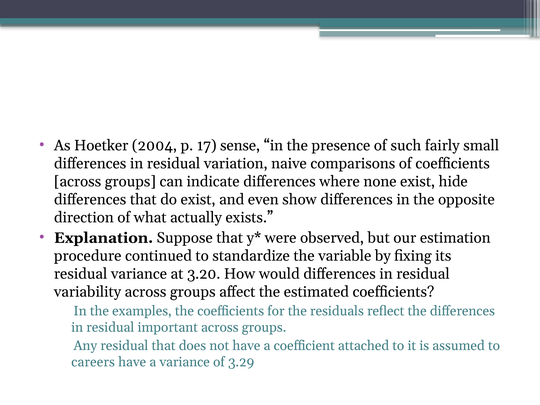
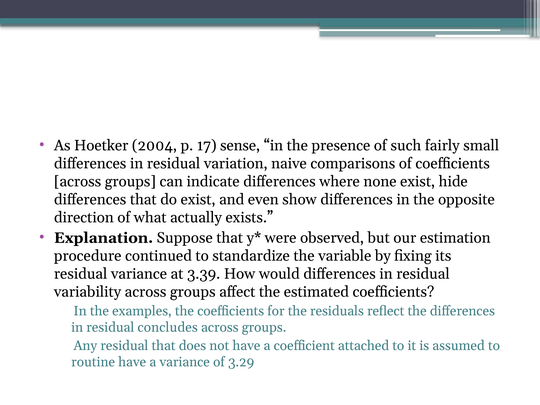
3.20: 3.20 -> 3.39
important: important -> concludes
careers: careers -> routine
